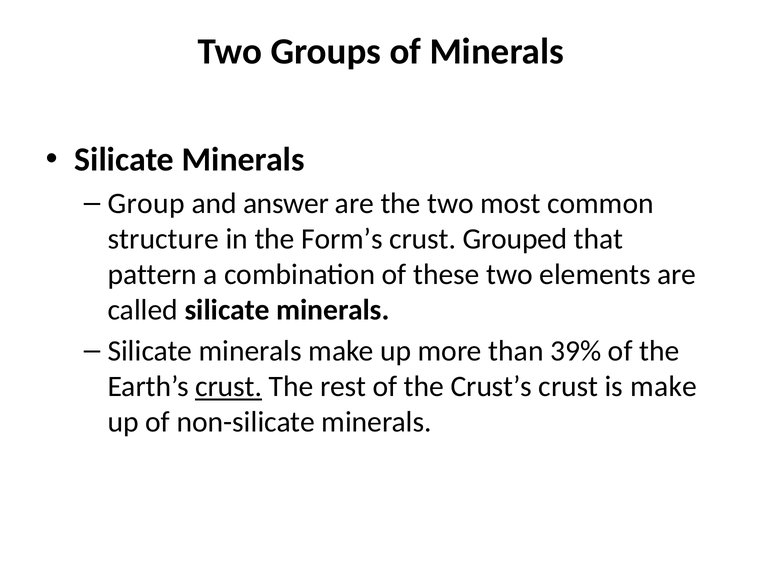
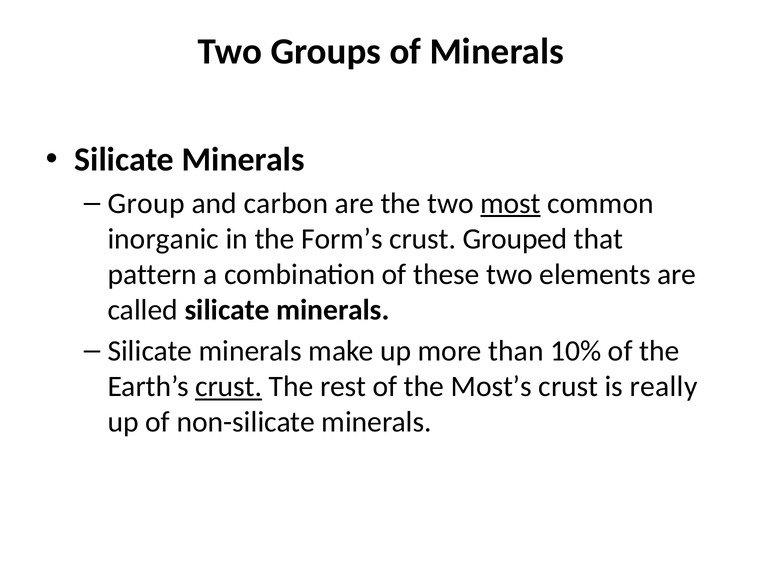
answer: answer -> carbon
most underline: none -> present
structure: structure -> inorganic
39%: 39% -> 10%
Crust’s: Crust’s -> Most’s
is make: make -> really
